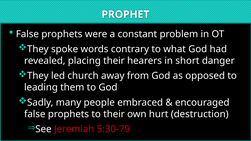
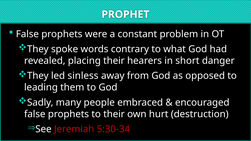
church: church -> sinless
5:30-79: 5:30-79 -> 5:30-34
